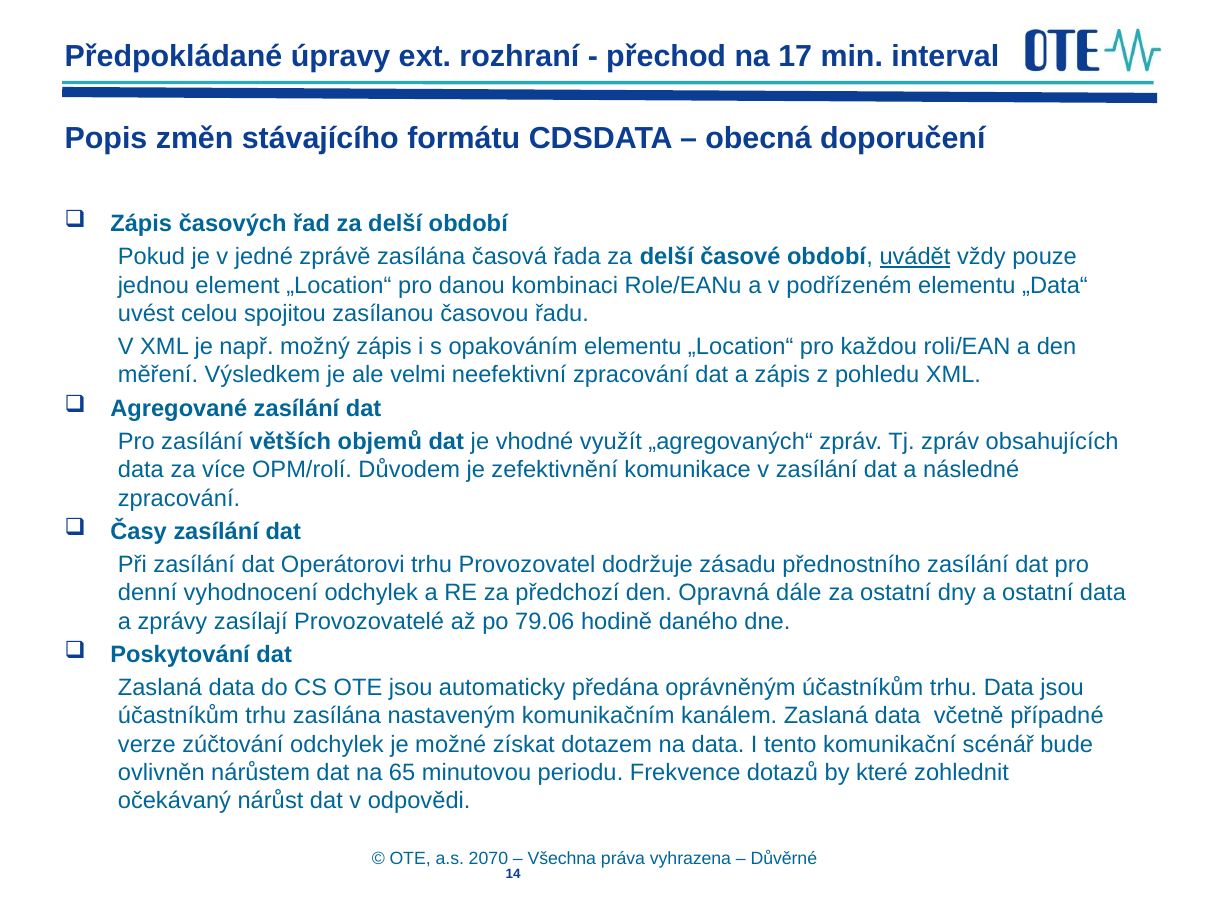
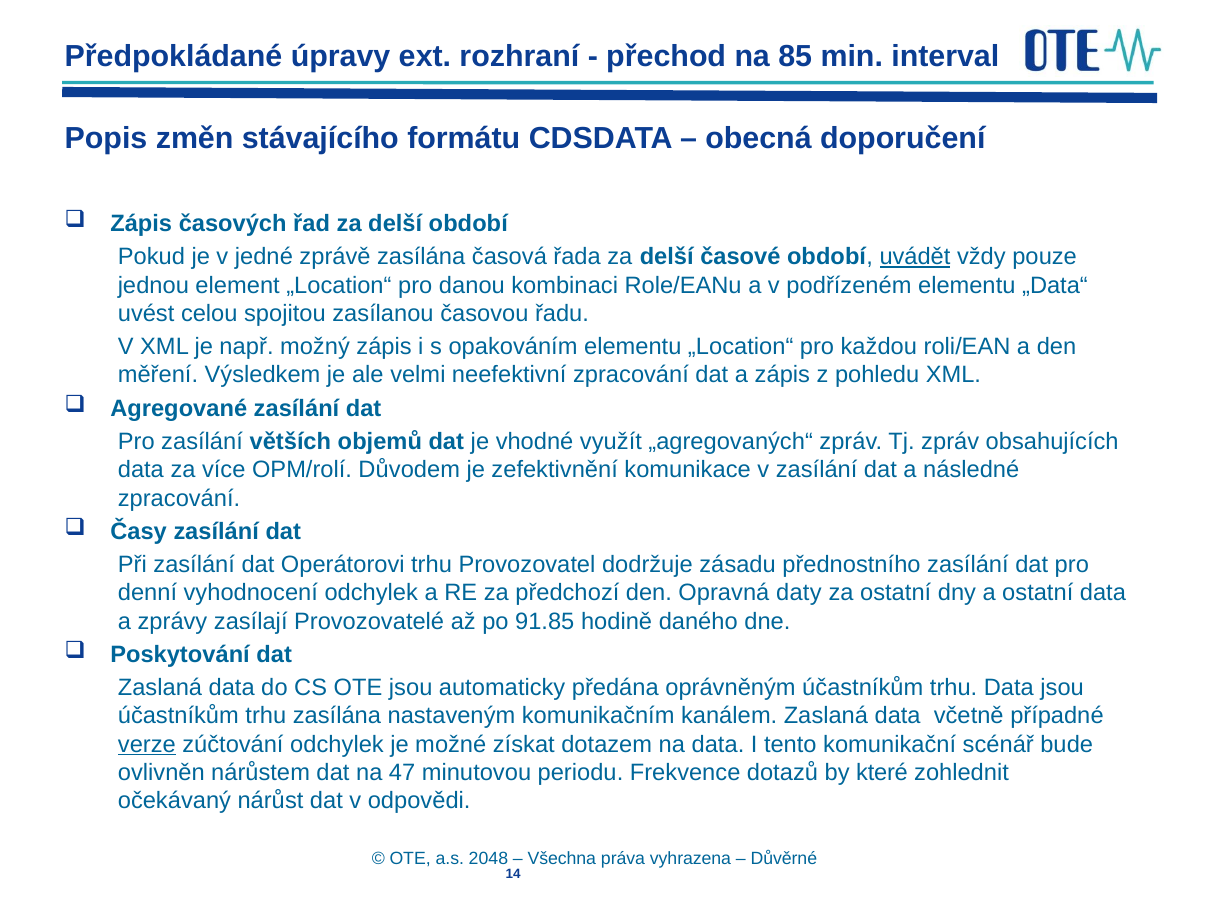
17: 17 -> 85
dále: dále -> daty
79.06: 79.06 -> 91.85
verze underline: none -> present
65: 65 -> 47
2070: 2070 -> 2048
